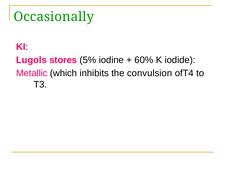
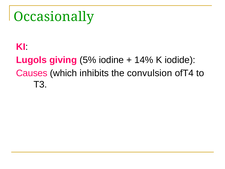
stores: stores -> giving
60%: 60% -> 14%
Metallic: Metallic -> Causes
